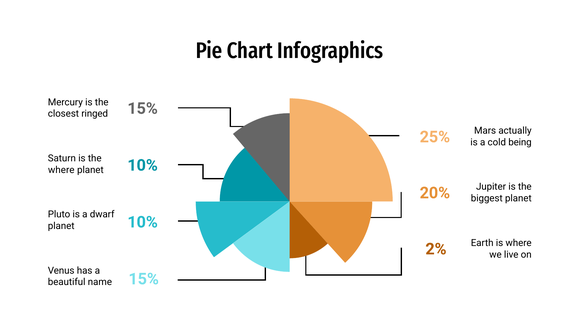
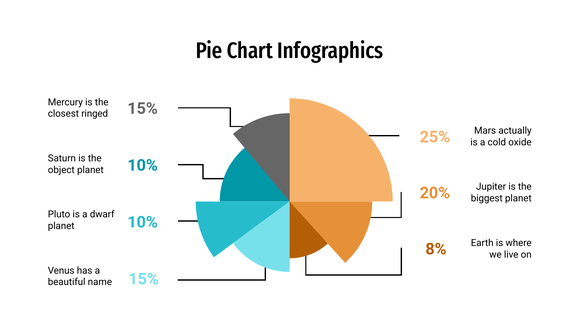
being: being -> oxide
where at (61, 170): where -> object
2%: 2% -> 8%
